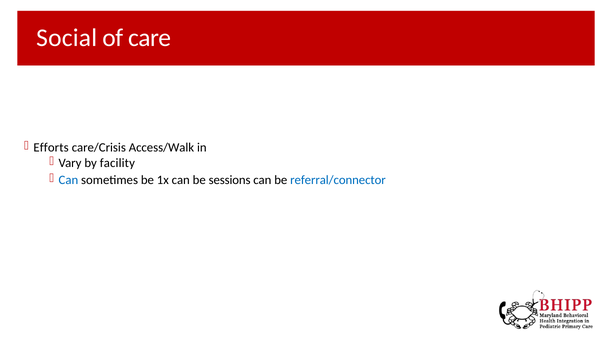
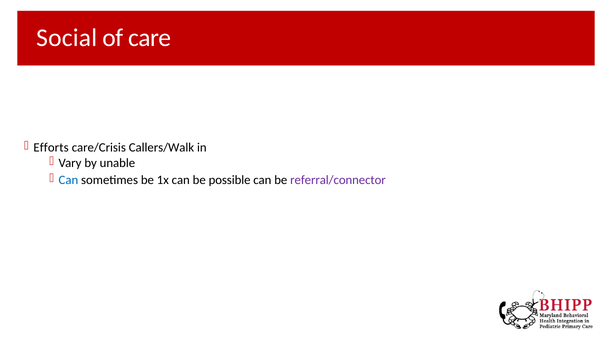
Access/Walk: Access/Walk -> Callers/Walk
facility: facility -> unable
sessions: sessions -> possible
referral/connector colour: blue -> purple
